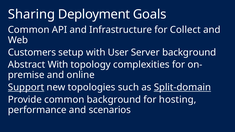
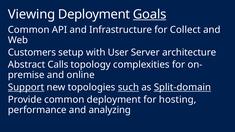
Sharing: Sharing -> Viewing
Goals underline: none -> present
Server background: background -> architecture
Abstract With: With -> Calls
such underline: none -> present
common background: background -> deployment
scenarios: scenarios -> analyzing
